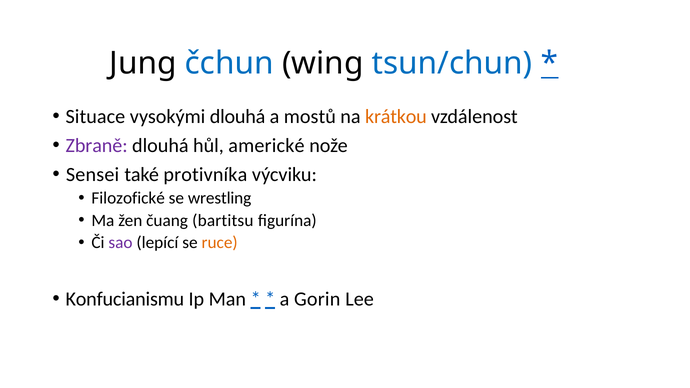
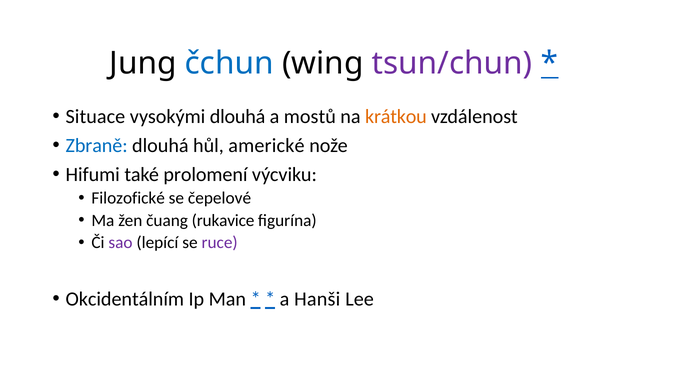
tsun/chun colour: blue -> purple
Zbraně colour: purple -> blue
Sensei: Sensei -> Hifumi
protivníka: protivníka -> prolomení
wrestling: wrestling -> čepelové
bartitsu: bartitsu -> rukavice
ruce colour: orange -> purple
Konfucianismu: Konfucianismu -> Okcidentálním
Gorin: Gorin -> Hanši
